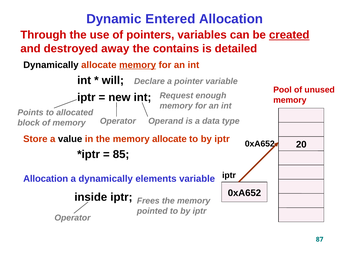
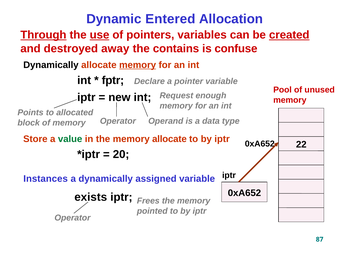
Through underline: none -> present
use underline: none -> present
detailed: detailed -> confuse
will: will -> fptr
value colour: black -> green
20: 20 -> 22
85: 85 -> 20
Allocation at (46, 179): Allocation -> Instances
elements: elements -> assigned
inside: inside -> exists
